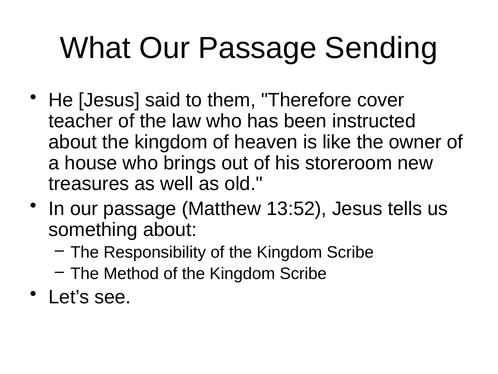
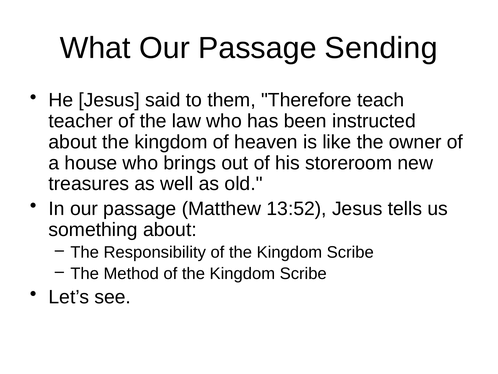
cover: cover -> teach
